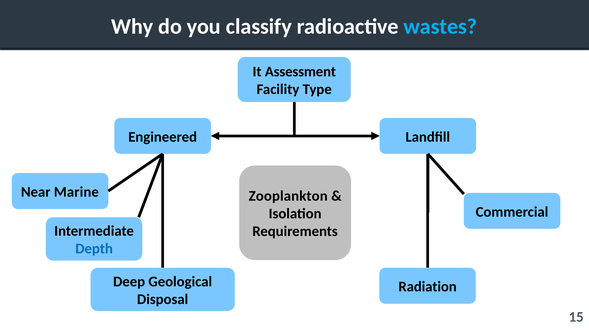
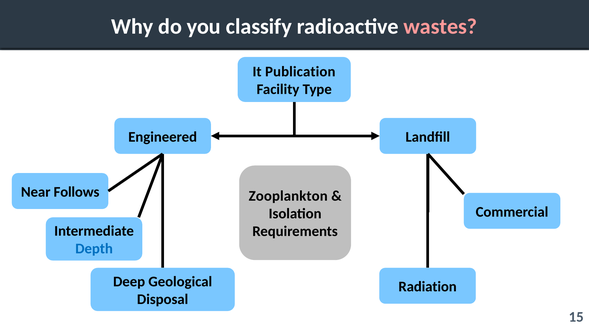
wastes colour: light blue -> pink
Assessment: Assessment -> Publication
Marine: Marine -> Follows
